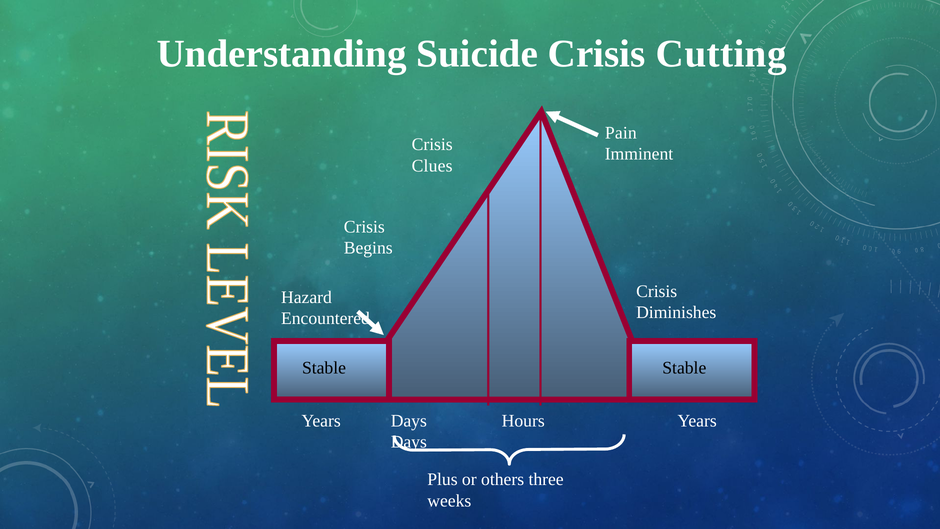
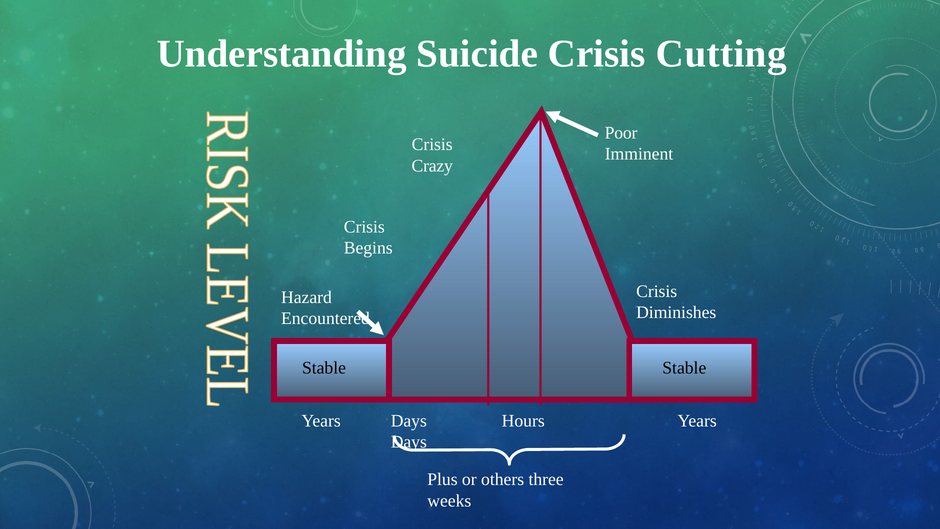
Pain: Pain -> Poor
Clues: Clues -> Crazy
